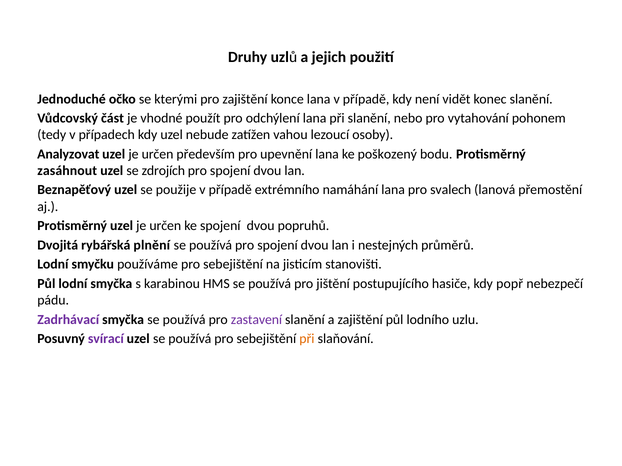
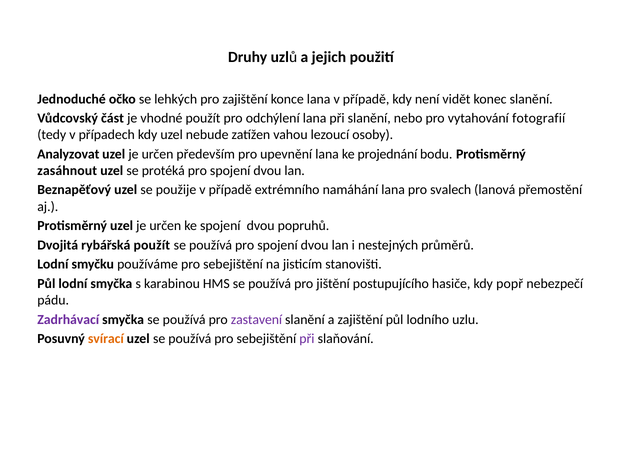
kterými: kterými -> lehkých
pohonem: pohonem -> fotografií
poškozený: poškozený -> projednání
zdrojích: zdrojích -> protéká
rybářská plnění: plnění -> použít
svírací colour: purple -> orange
při at (307, 339) colour: orange -> purple
